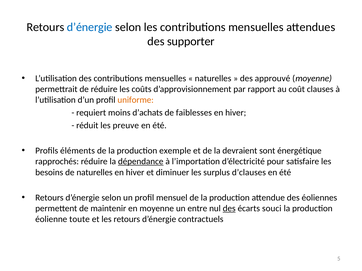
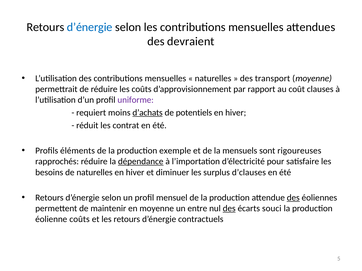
supporter: supporter -> devraient
approuvé: approuvé -> transport
uniforme colour: orange -> purple
d’achats underline: none -> present
faiblesses: faiblesses -> potentiels
preuve: preuve -> contrat
devraient: devraient -> mensuels
énergétique: énergétique -> rigoureuses
des at (293, 198) underline: none -> present
éolienne toute: toute -> coûts
